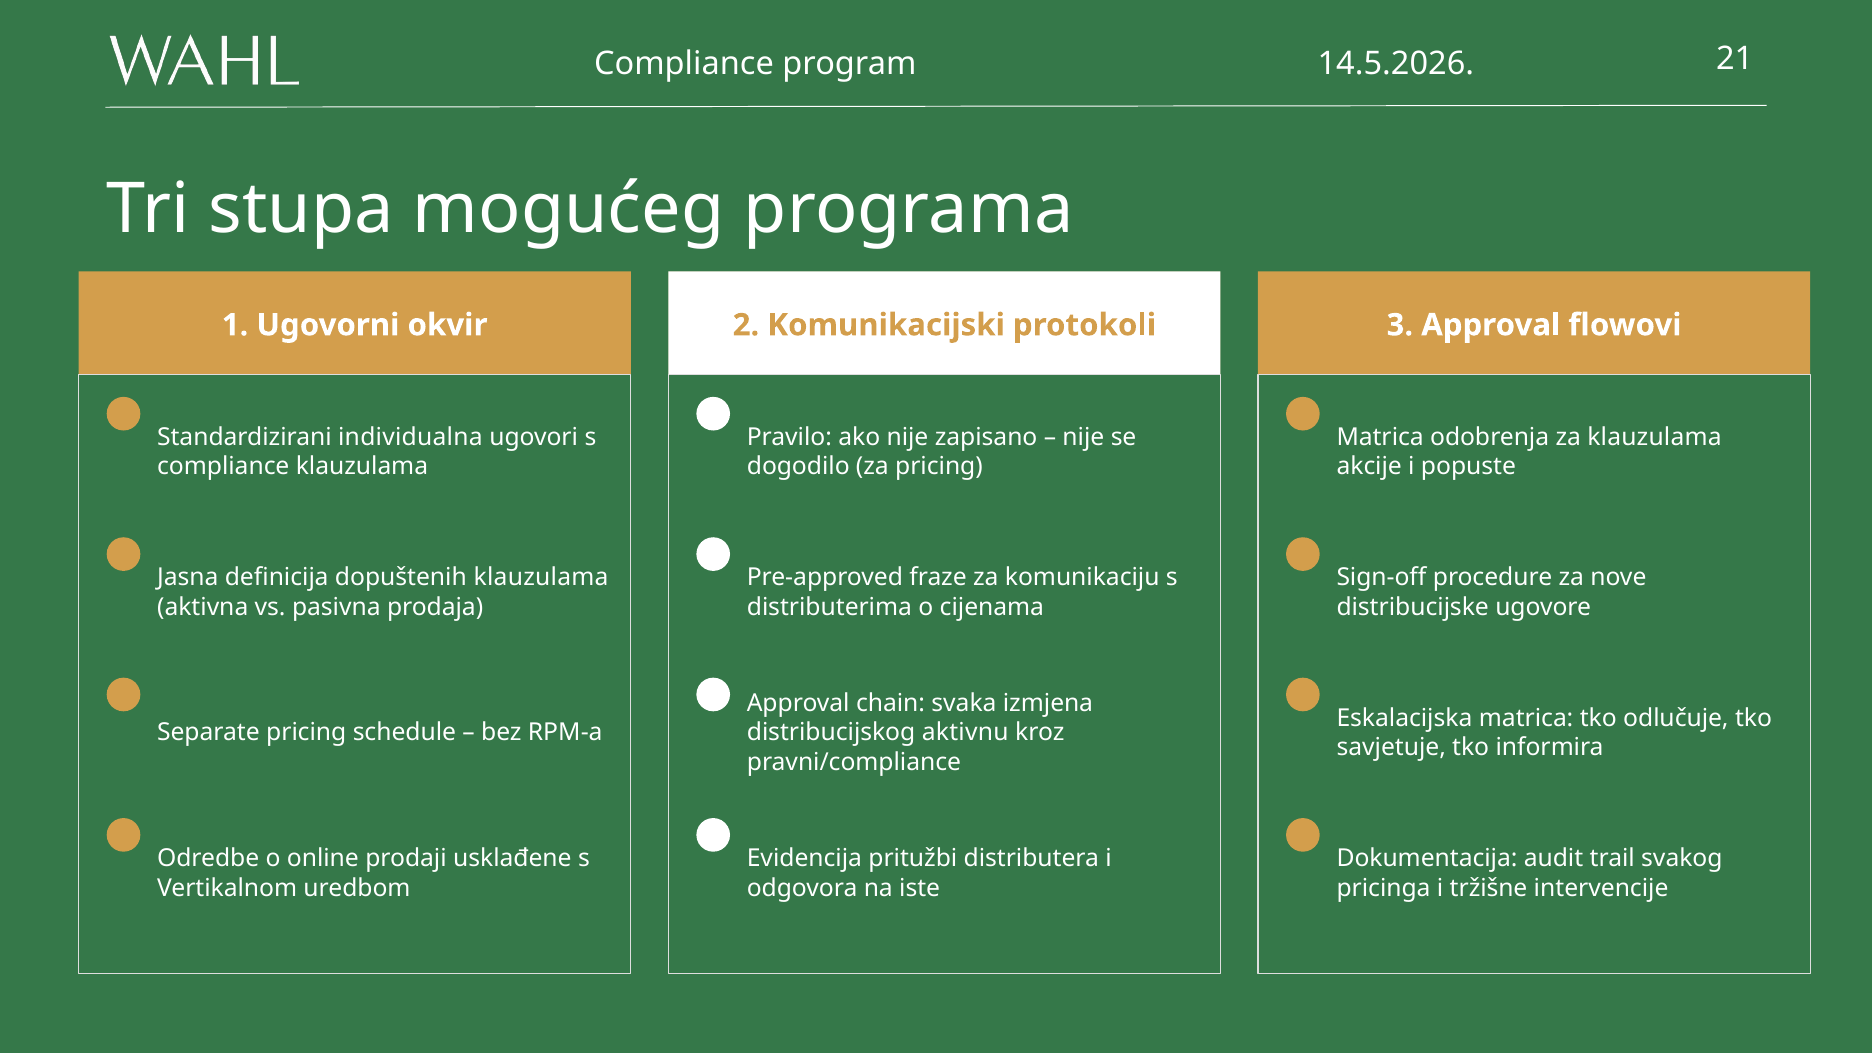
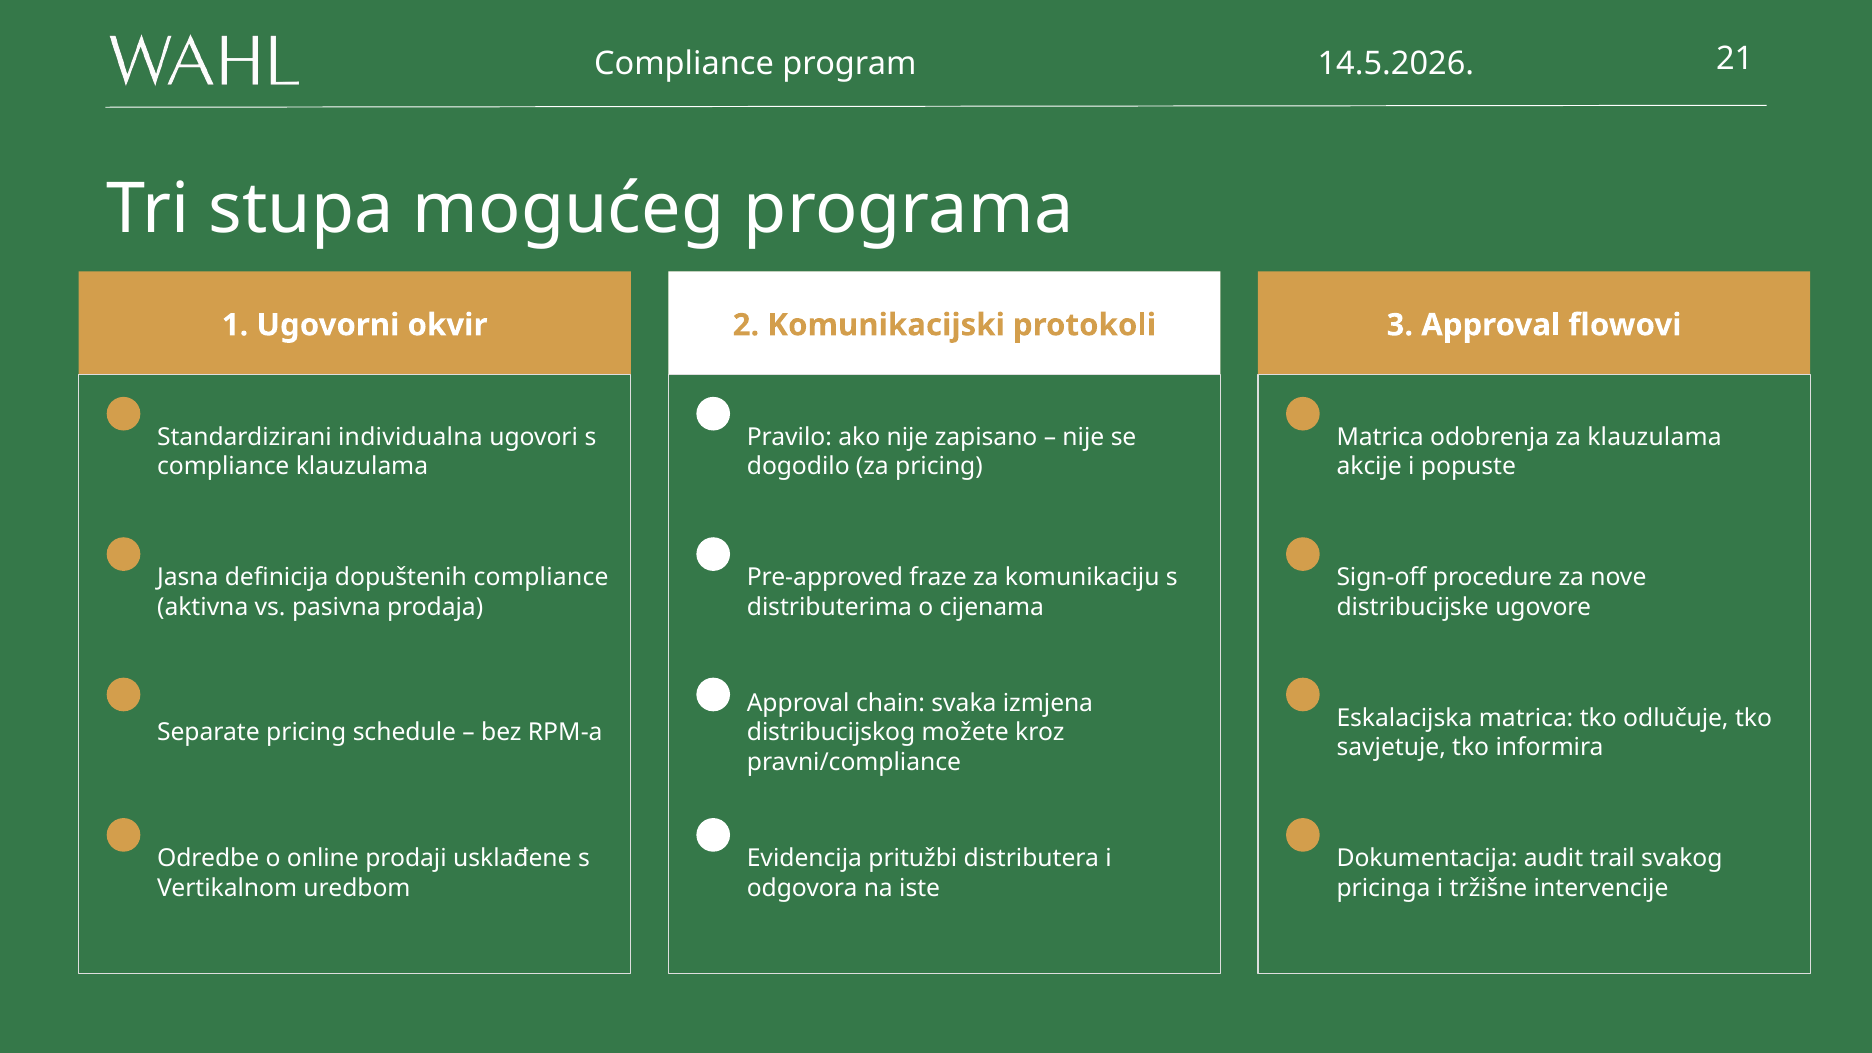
dopuštenih klauzulama: klauzulama -> compliance
aktivnu: aktivnu -> možete
